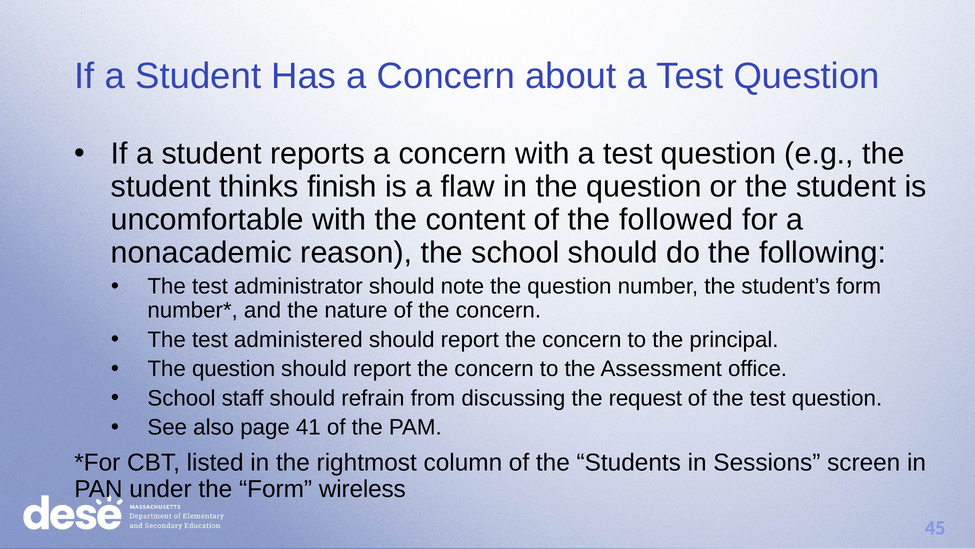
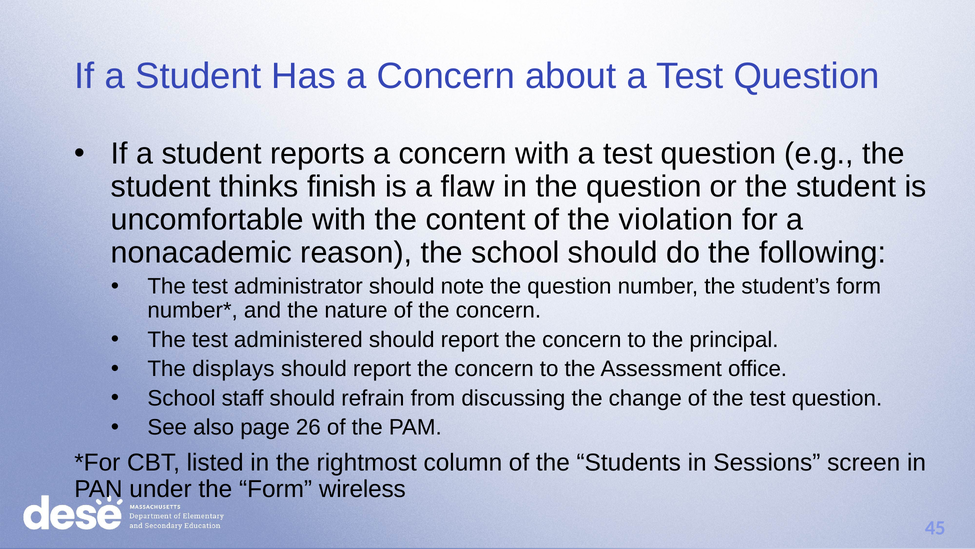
followed: followed -> violation
question at (234, 369): question -> displays
request: request -> change
41: 41 -> 26
